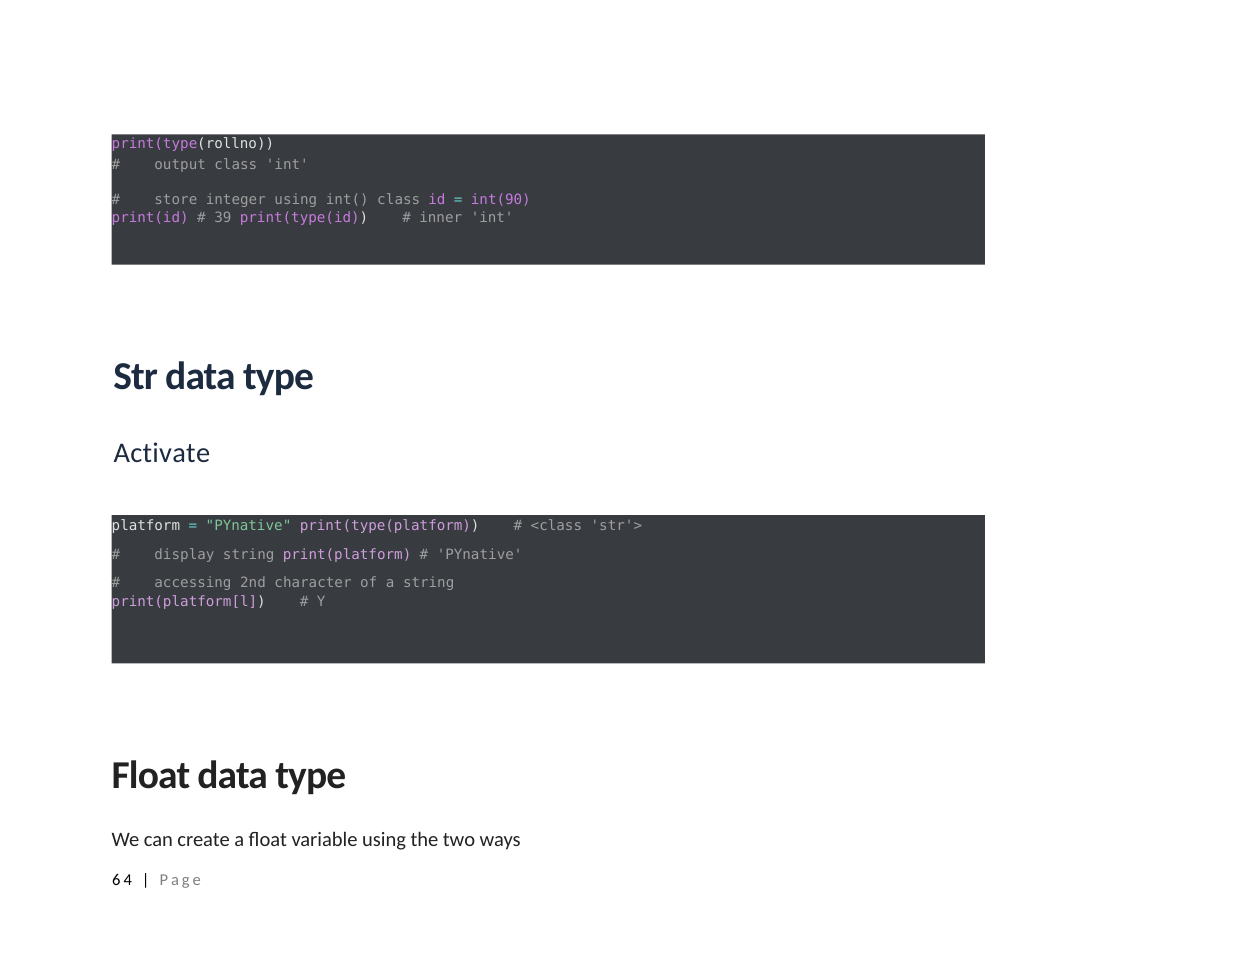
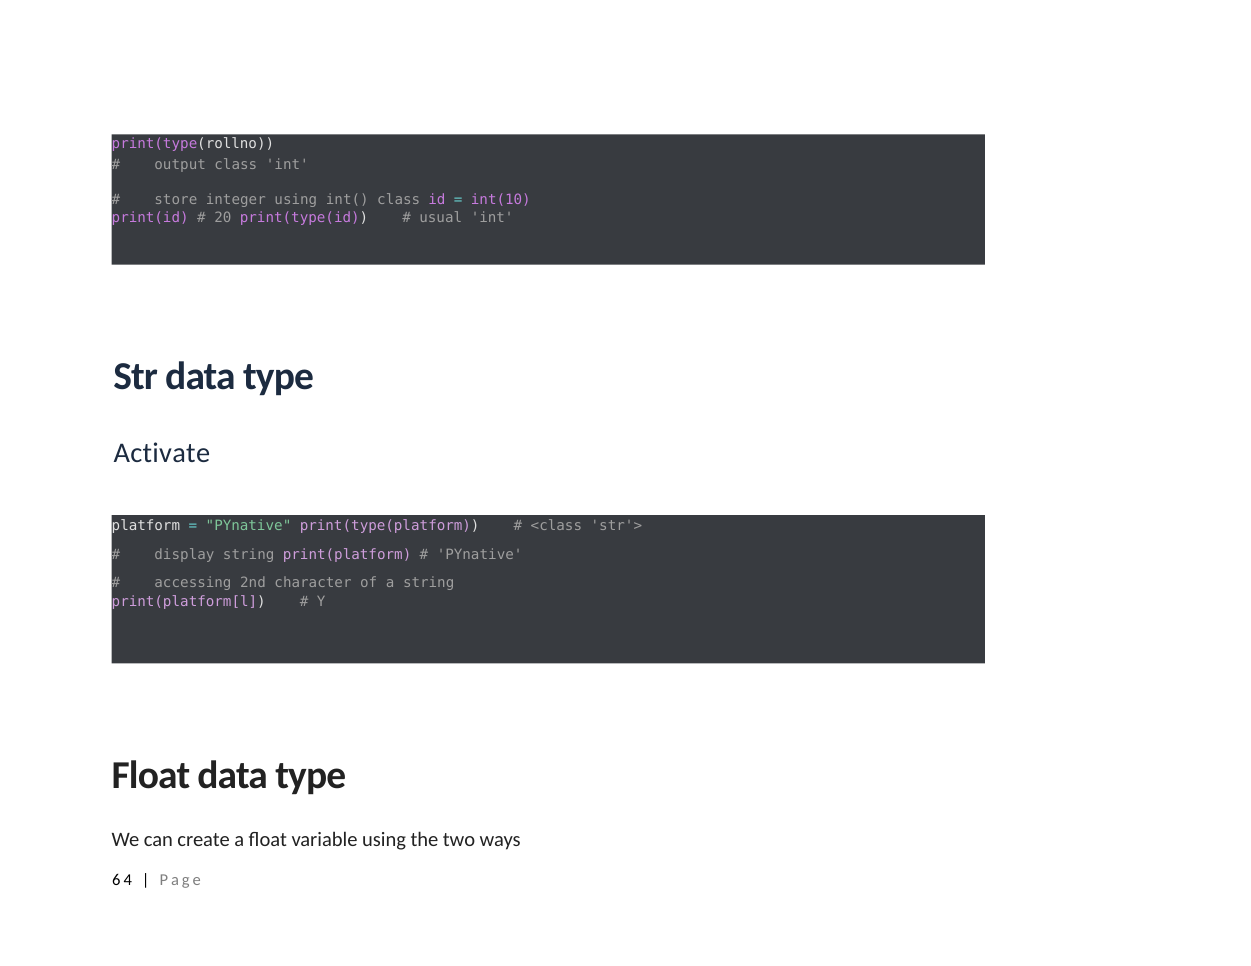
int(90: int(90 -> int(10
39: 39 -> 20
inner: inner -> usual
